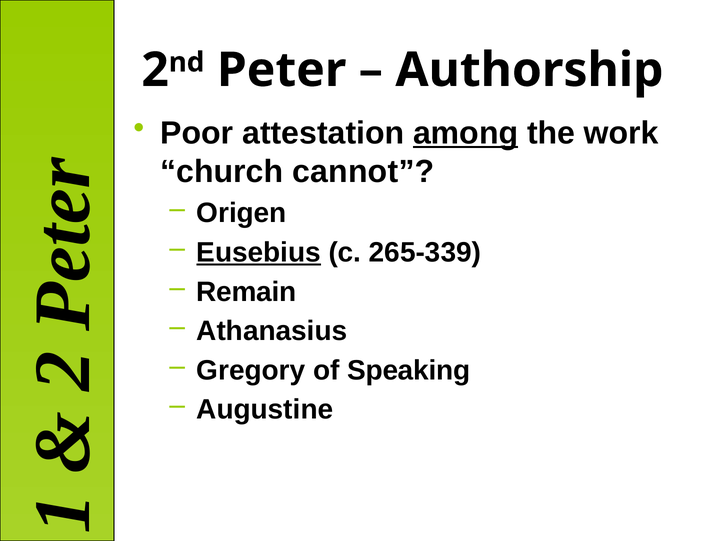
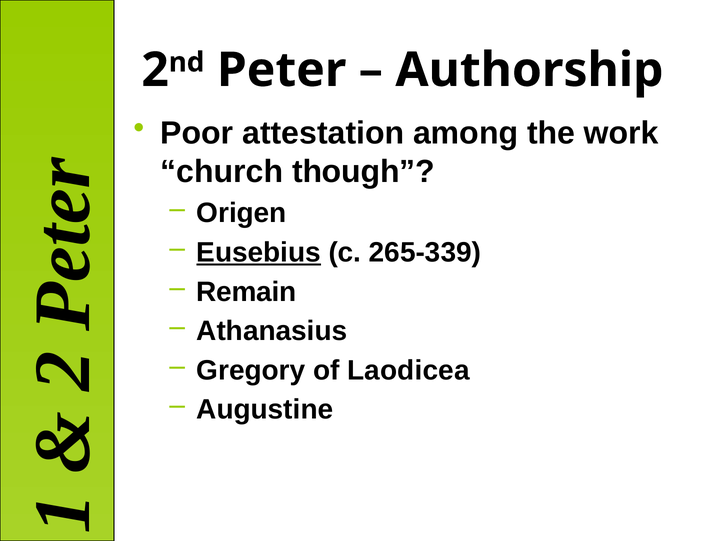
among underline: present -> none
cannot: cannot -> though
Speaking: Speaking -> Laodicea
